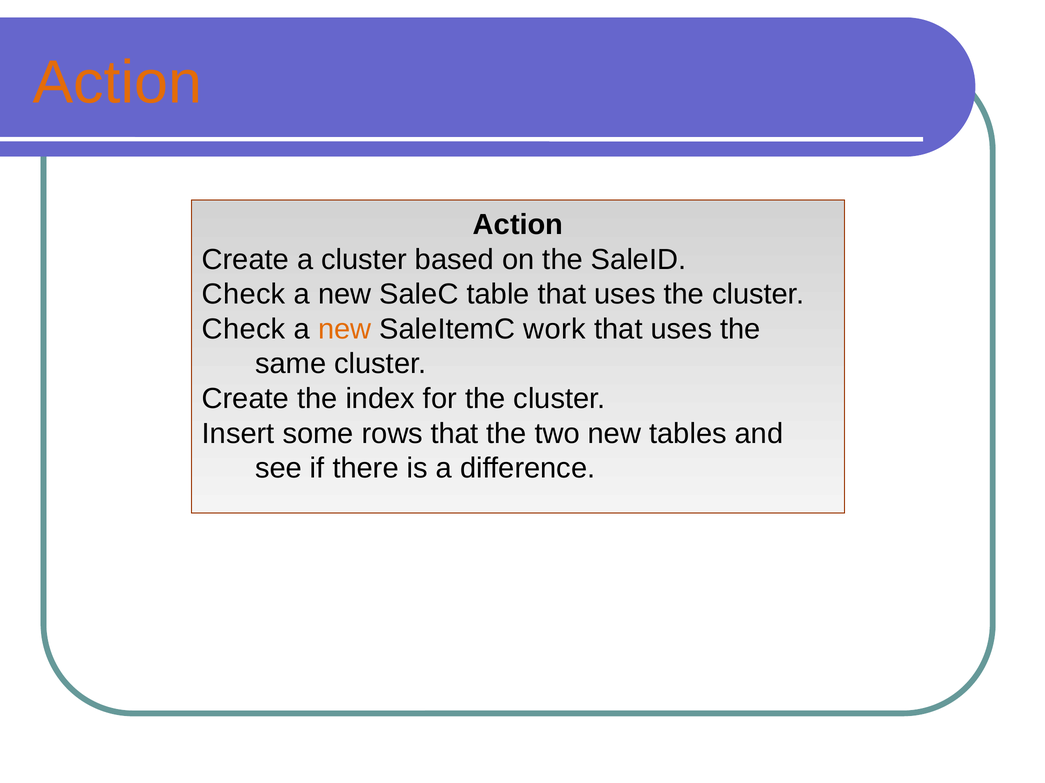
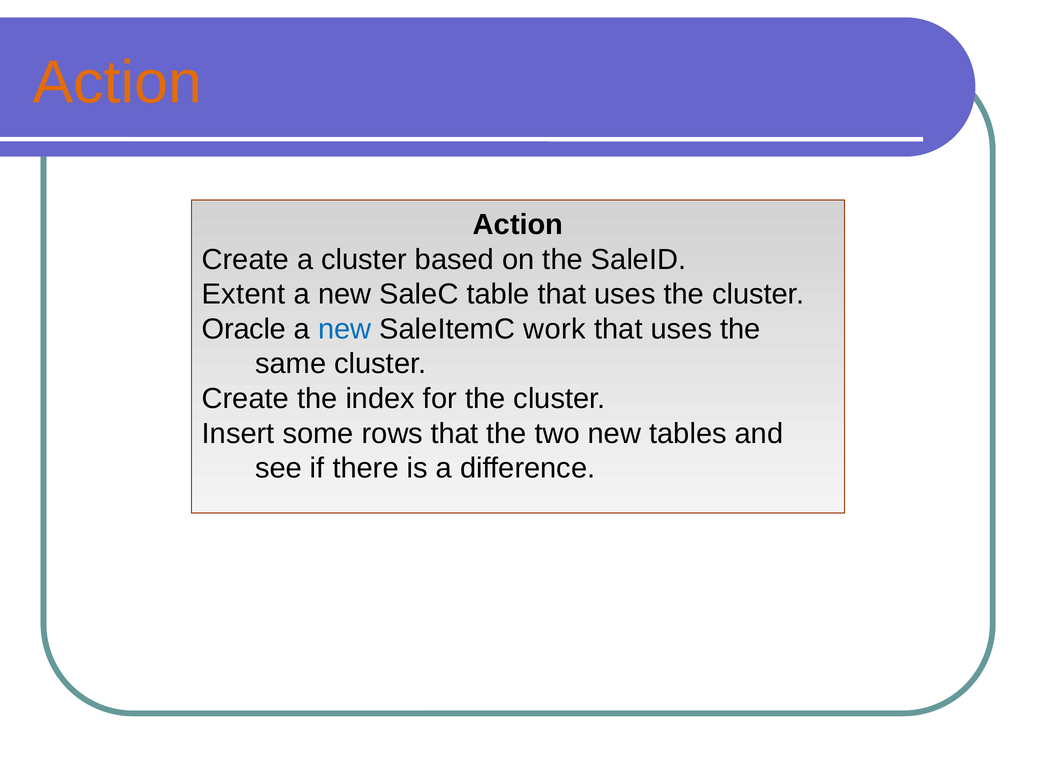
Check at (244, 295): Check -> Extent
Check at (244, 329): Check -> Oracle
new at (345, 329) colour: orange -> blue
